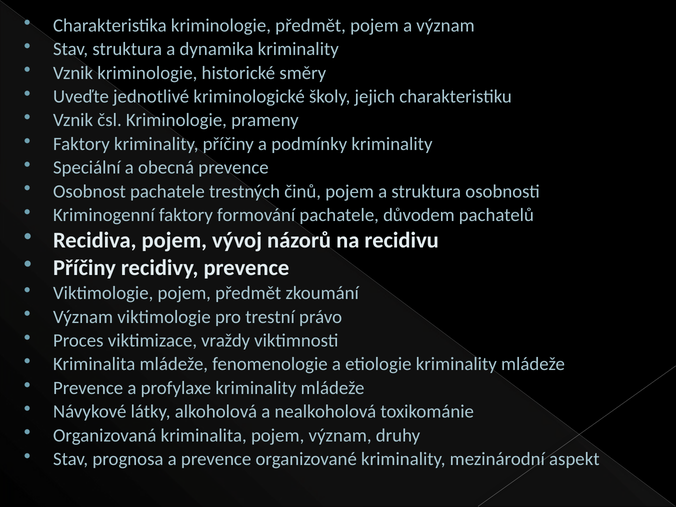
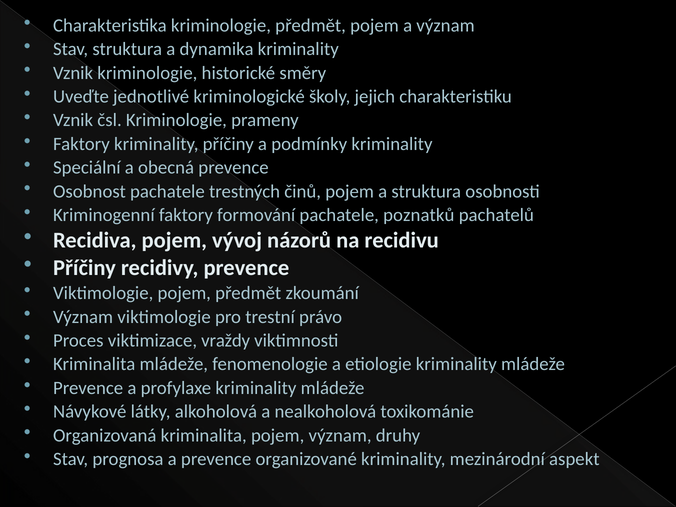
důvodem: důvodem -> poznatků
